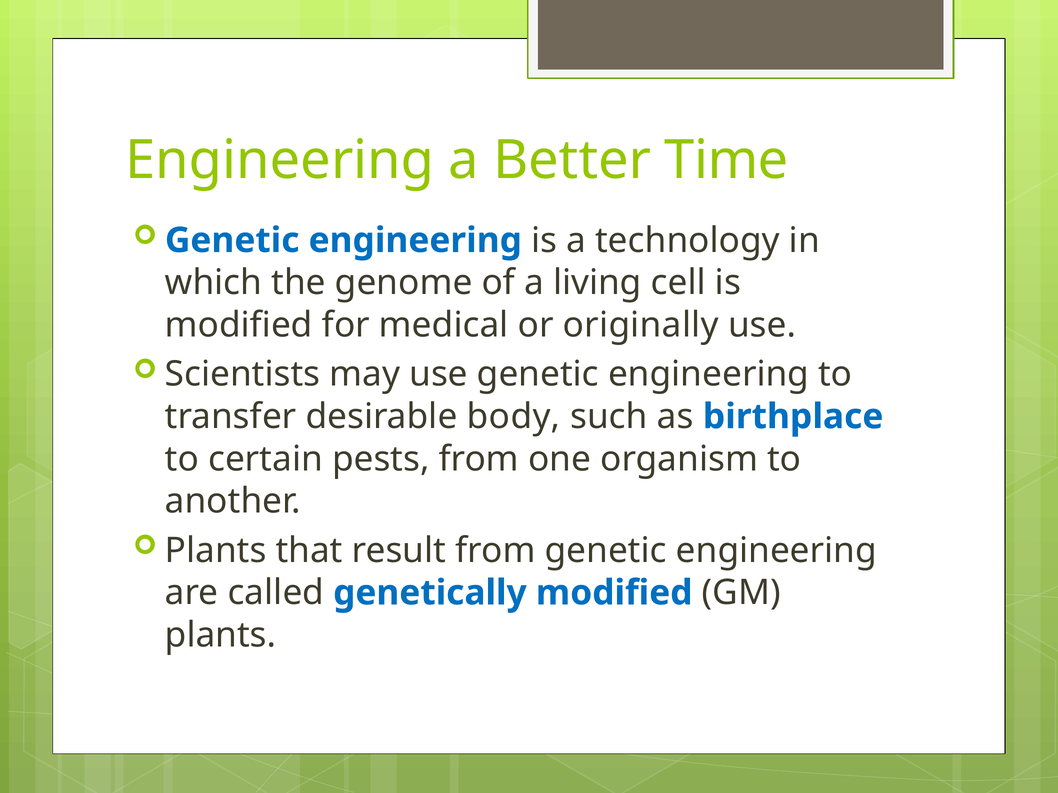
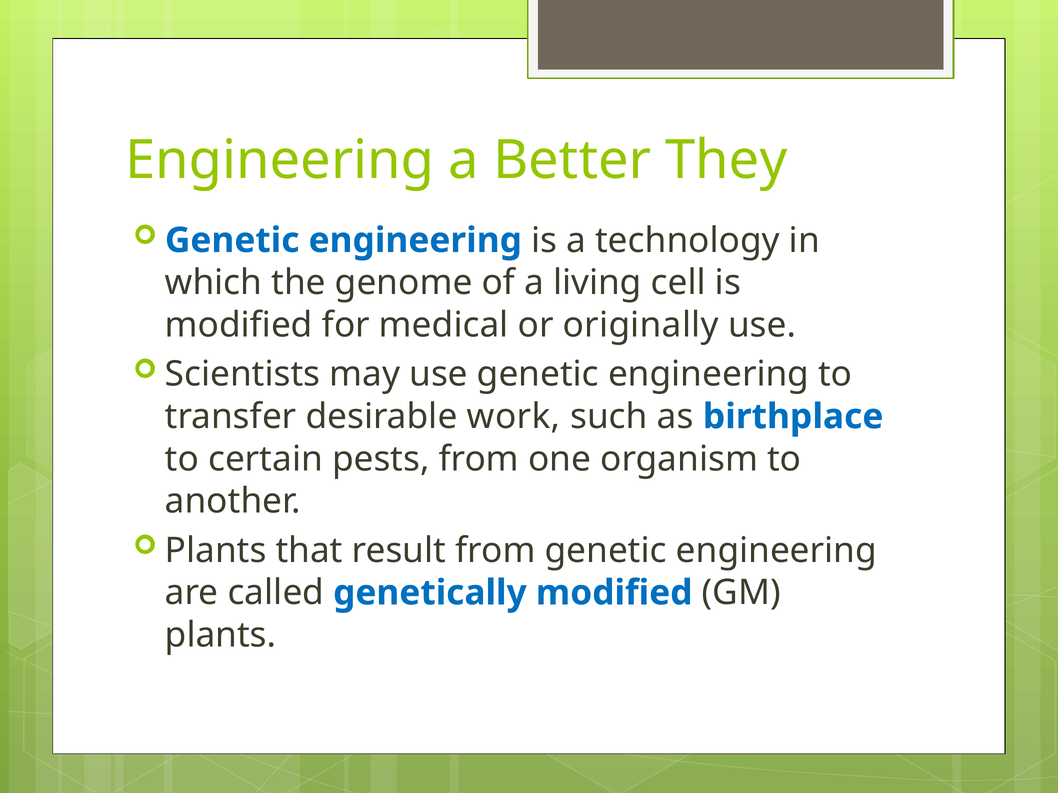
Time: Time -> They
body: body -> work
